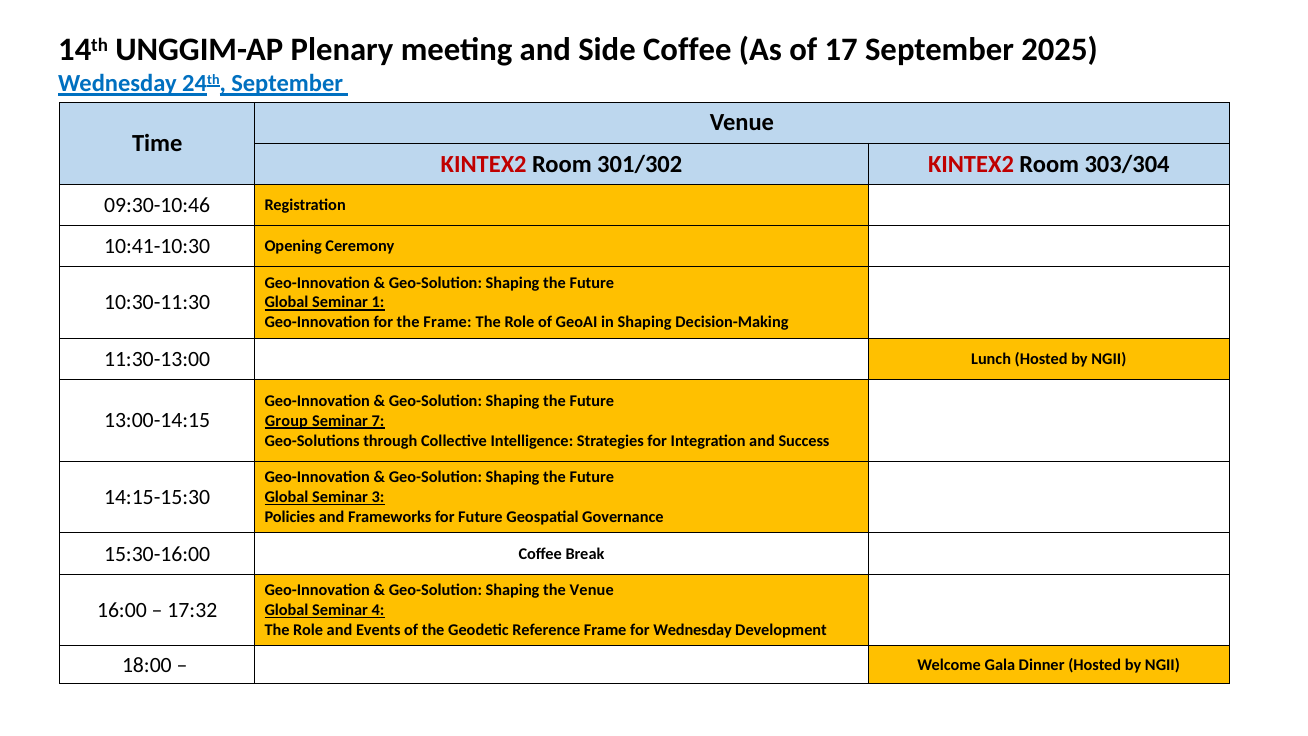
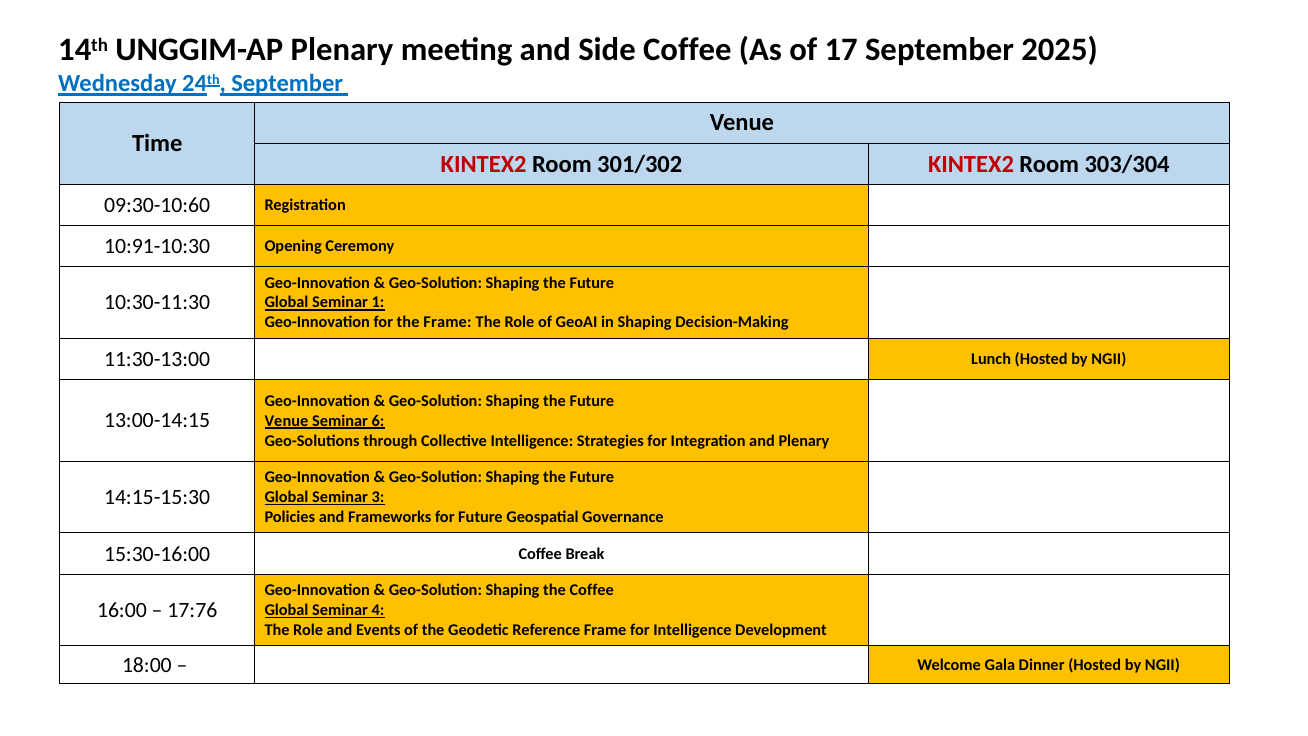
09:30-10:46: 09:30-10:46 -> 09:30-10:60
10:41-10:30: 10:41-10:30 -> 10:91-10:30
Group at (286, 421): Group -> Venue
7: 7 -> 6
and Success: Success -> Plenary
the Venue: Venue -> Coffee
17:32: 17:32 -> 17:76
for Wednesday: Wednesday -> Intelligence
